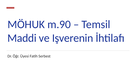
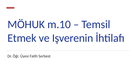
m.90: m.90 -> m.10
Maddi: Maddi -> Etmek
